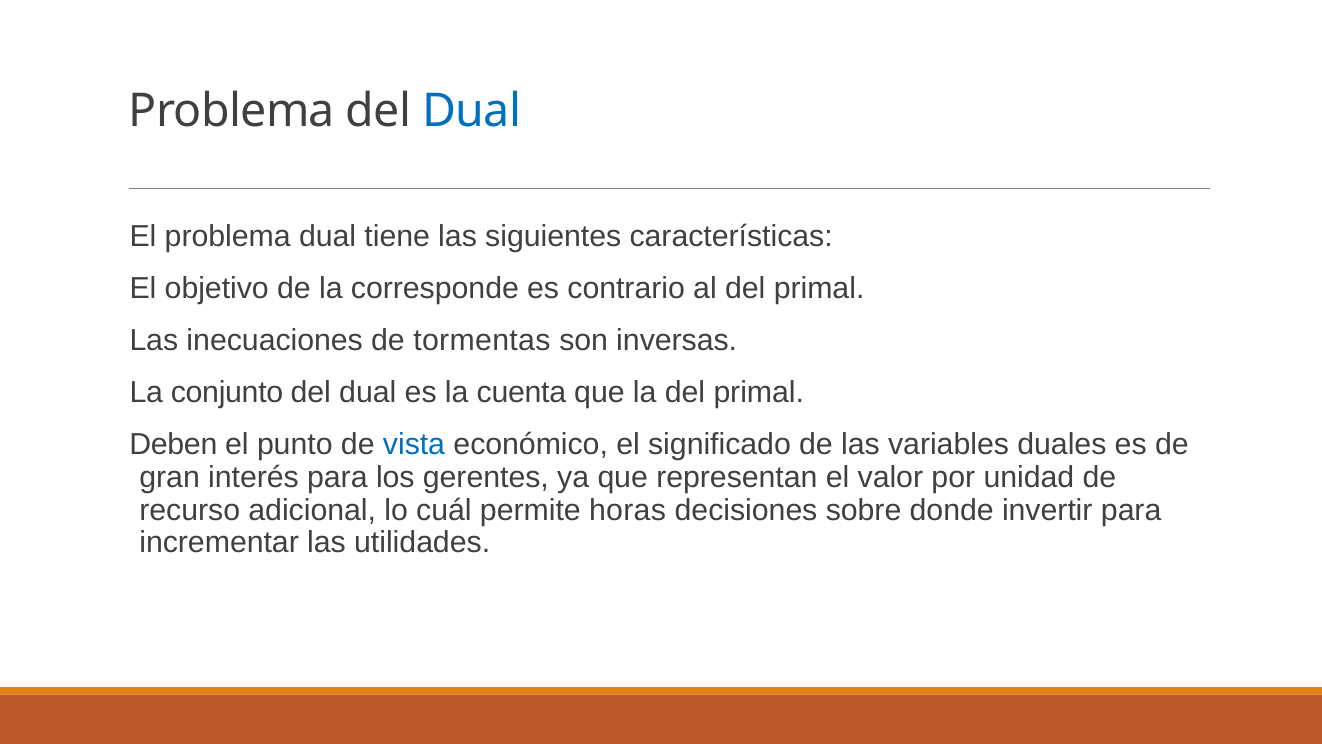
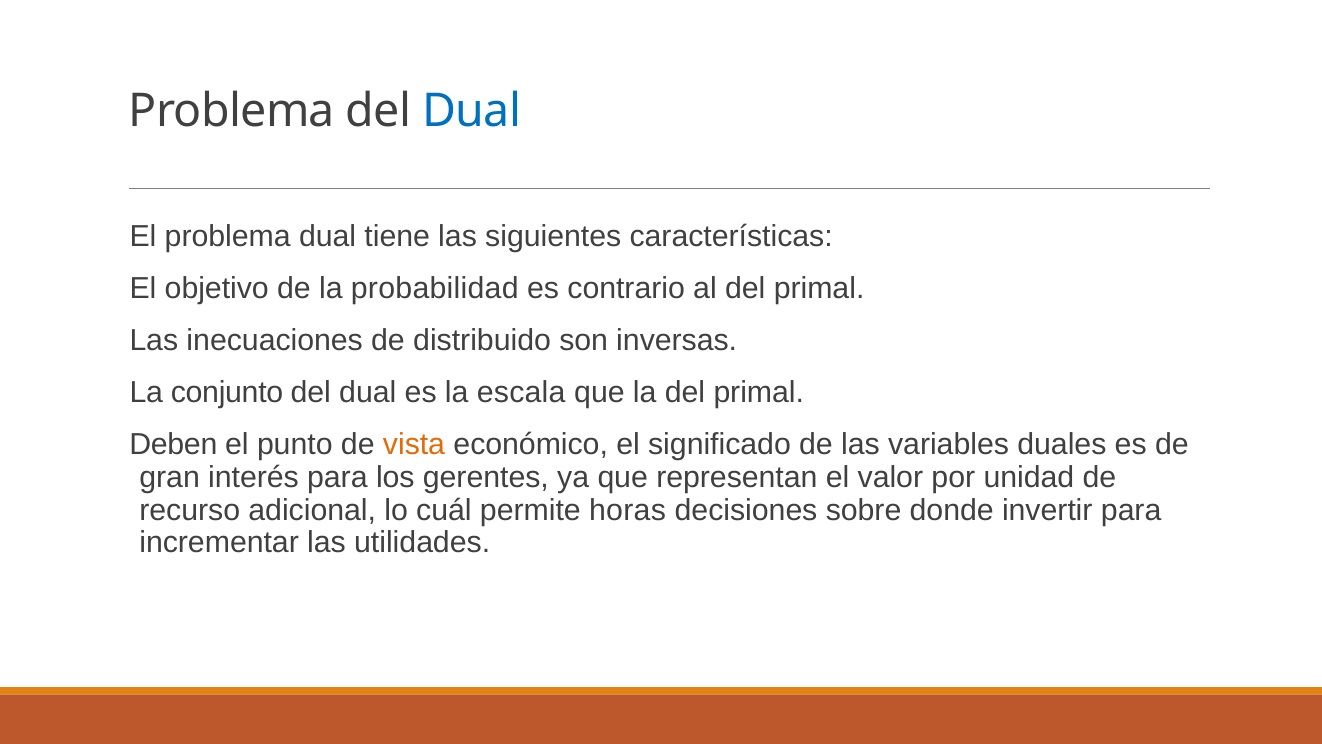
corresponde: corresponde -> probabilidad
tormentas: tormentas -> distribuido
cuenta: cuenta -> escala
vista colour: blue -> orange
